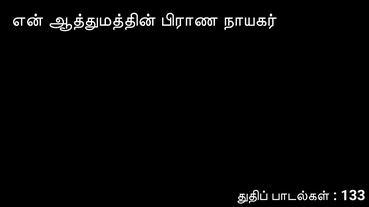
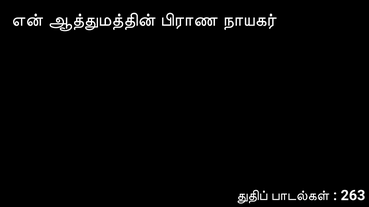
133: 133 -> 263
